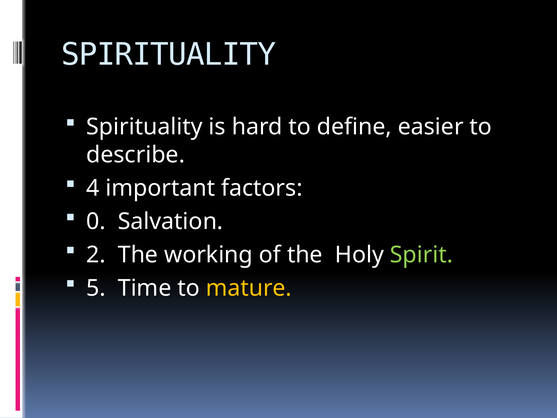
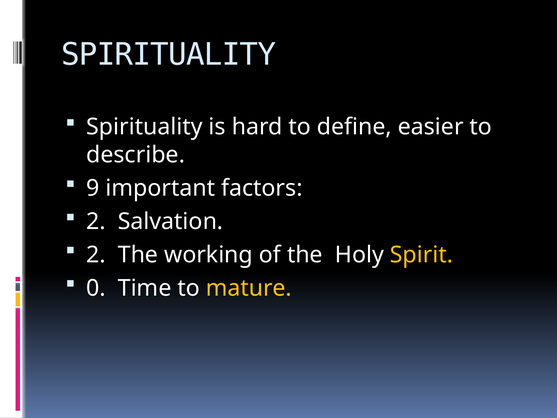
4: 4 -> 9
0 at (96, 221): 0 -> 2
Spirit colour: light green -> yellow
5: 5 -> 0
